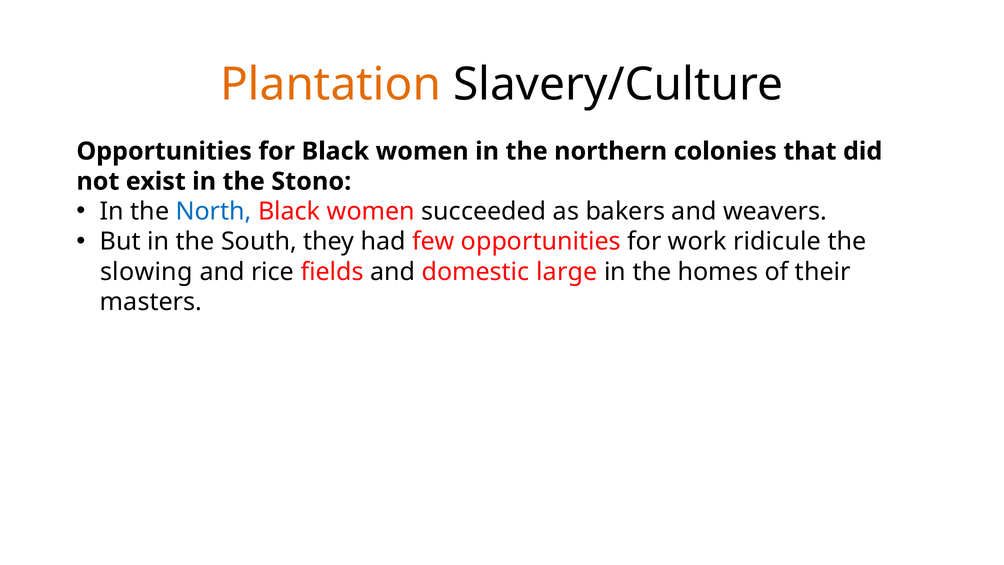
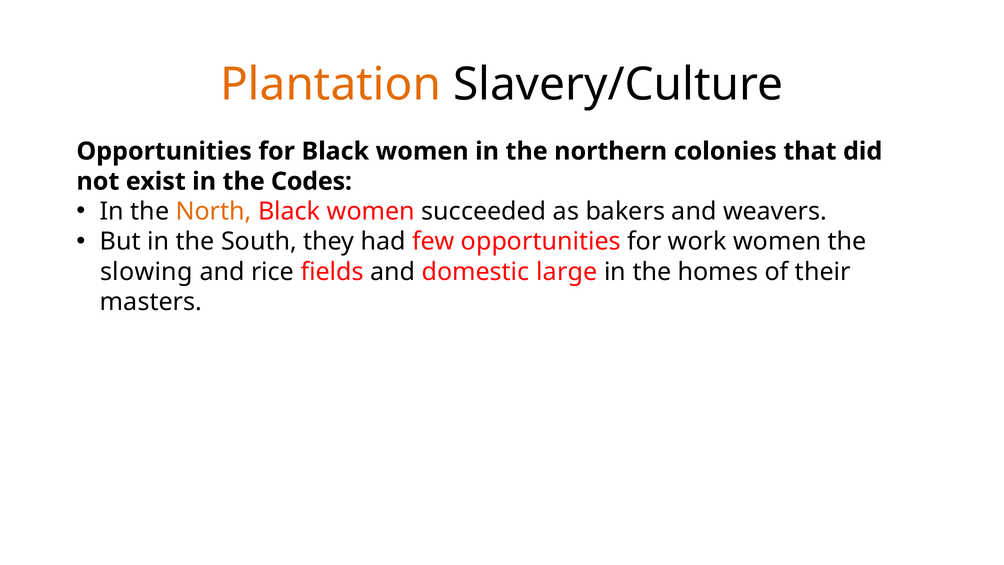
Stono: Stono -> Codes
North colour: blue -> orange
work ridicule: ridicule -> women
